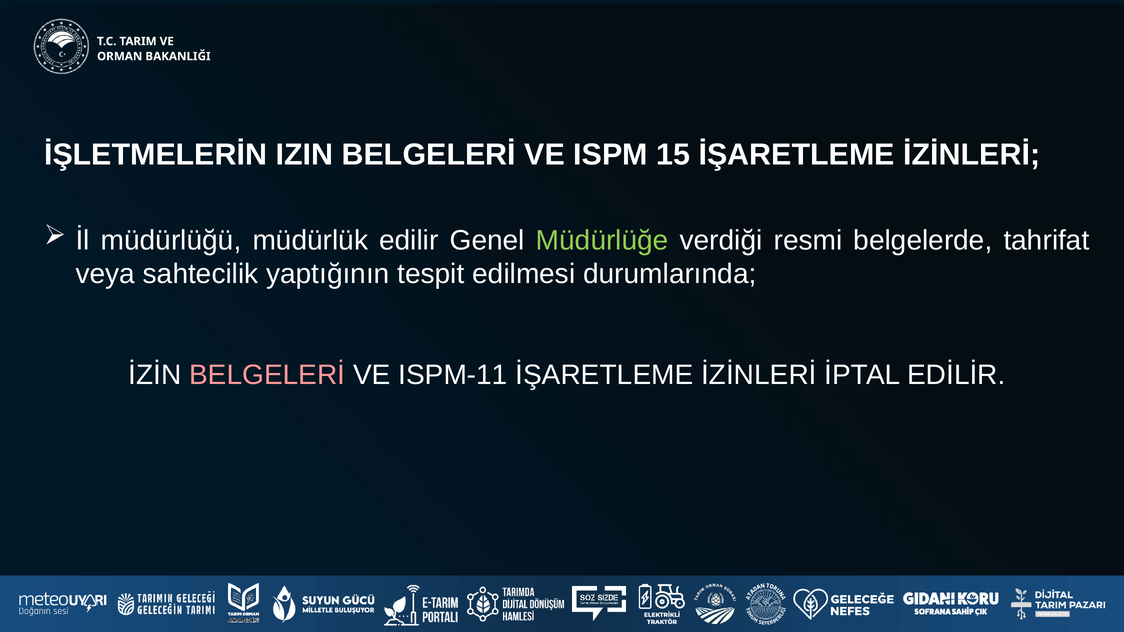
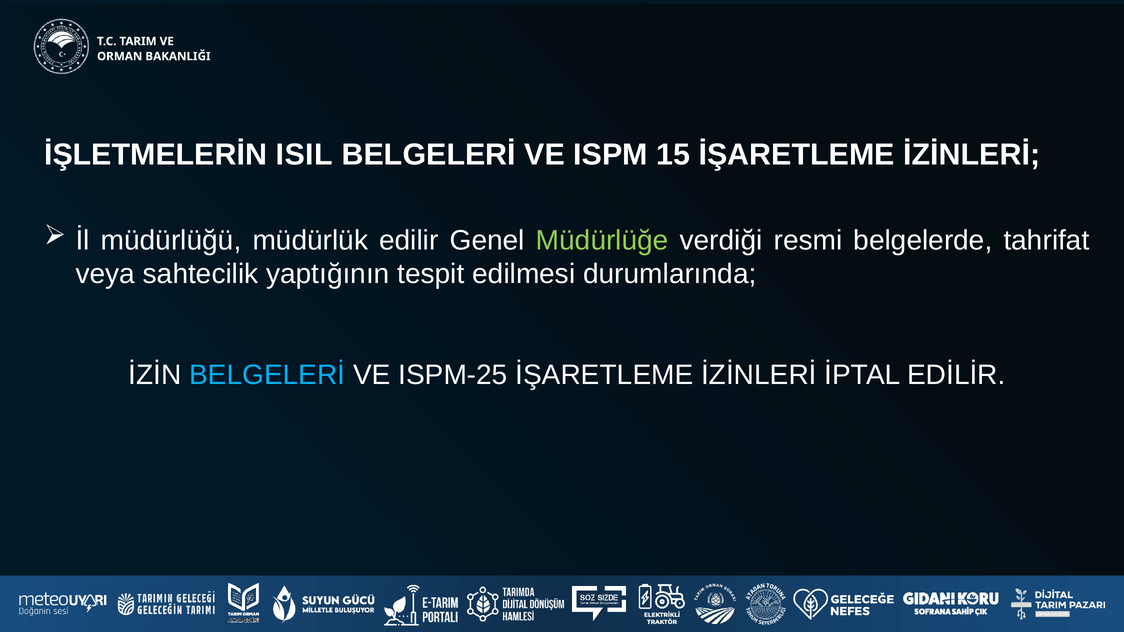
IZIN: IZIN -> ISIL
BELGELERİ at (267, 375) colour: pink -> light blue
ISPM-11: ISPM-11 -> ISPM-25
